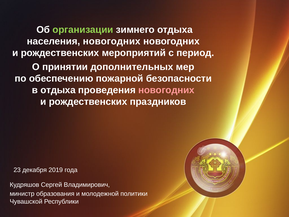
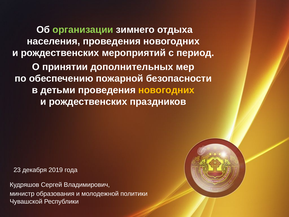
населения новогодних: новогодних -> проведения
в отдыха: отдыха -> детьми
новогодних at (166, 90) colour: pink -> yellow
